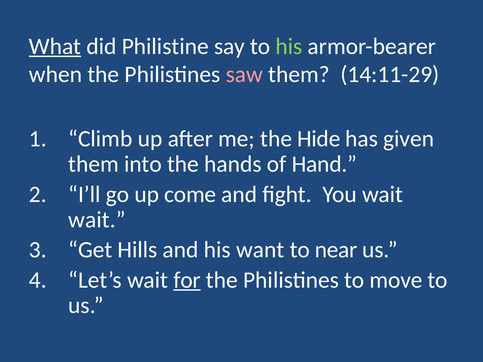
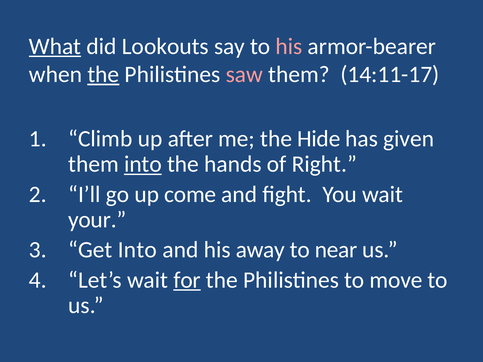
Philistine: Philistine -> Lookouts
his at (289, 46) colour: light green -> pink
the at (103, 74) underline: none -> present
14:11-29: 14:11-29 -> 14:11-17
into at (143, 164) underline: none -> present
Hand: Hand -> Right
wait at (97, 220): wait -> your
Get Hills: Hills -> Into
want: want -> away
